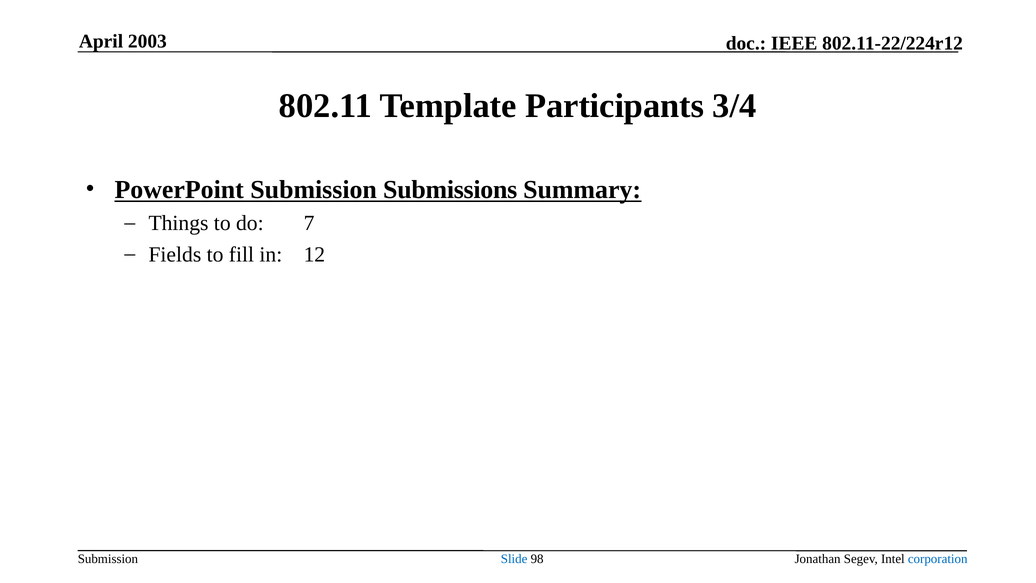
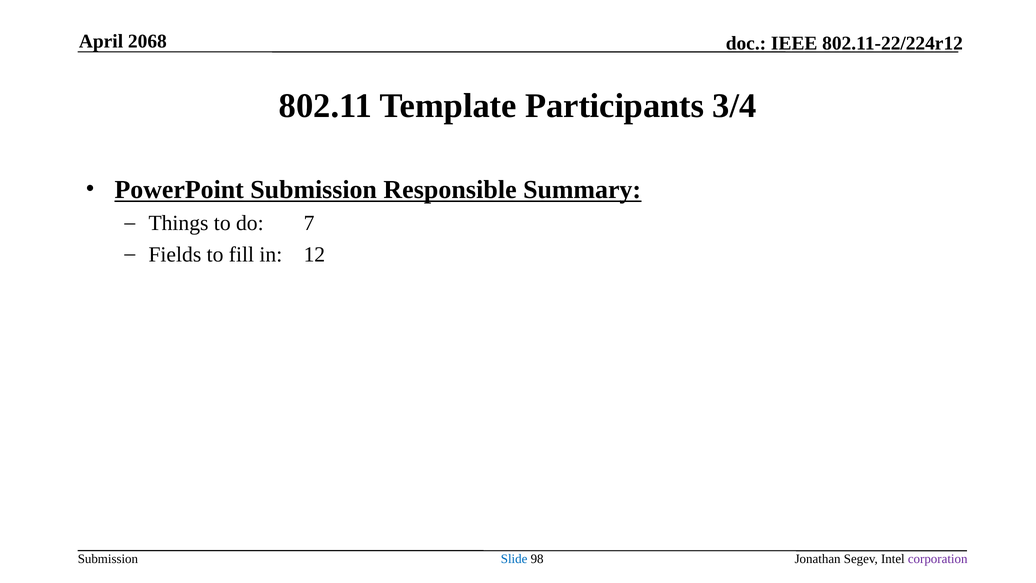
2003: 2003 -> 2068
Submissions: Submissions -> Responsible
corporation colour: blue -> purple
